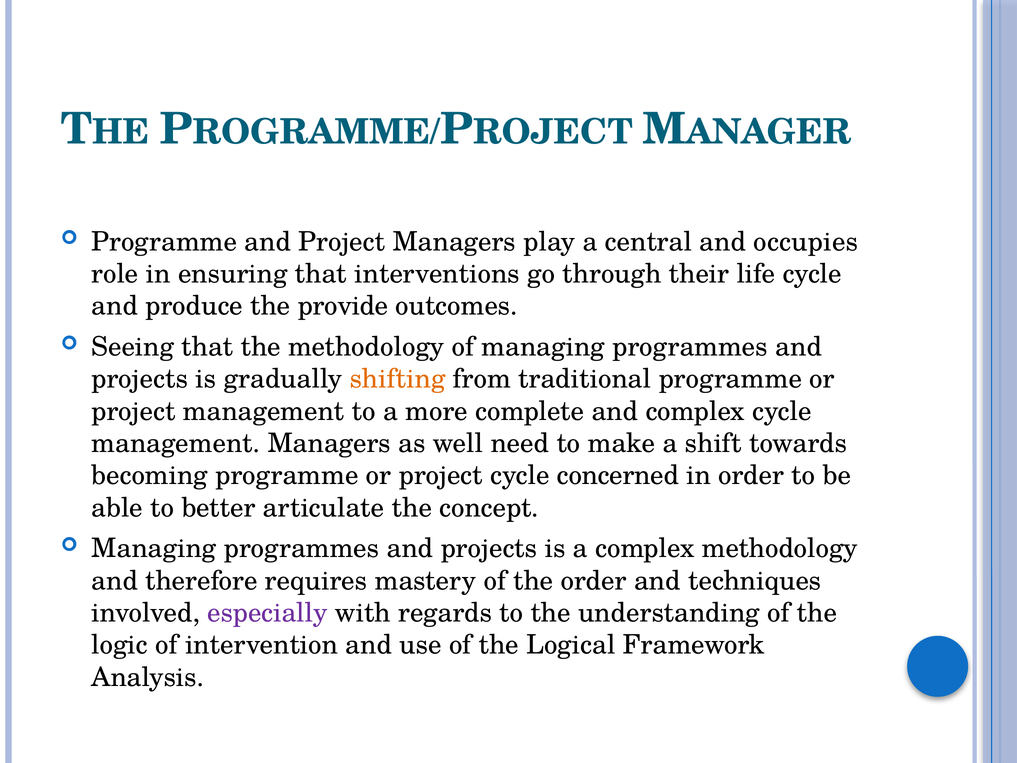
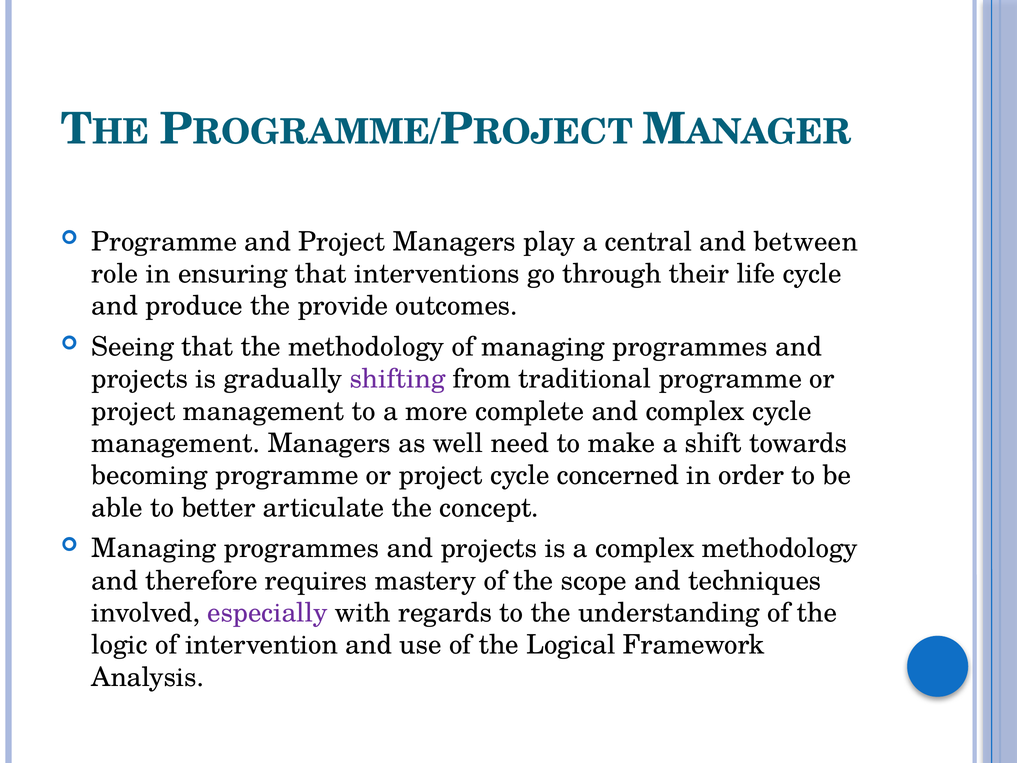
occupies: occupies -> between
shifting colour: orange -> purple
the order: order -> scope
